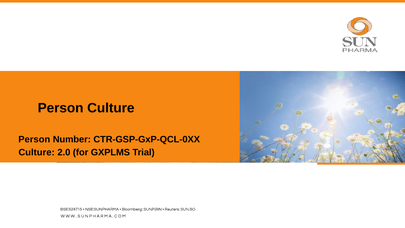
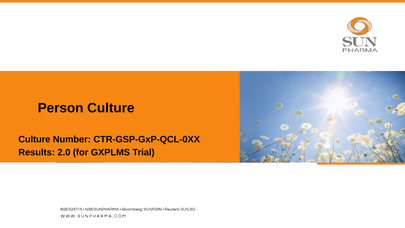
Person at (34, 139): Person -> Culture
Culture at (37, 152): Culture -> Results
